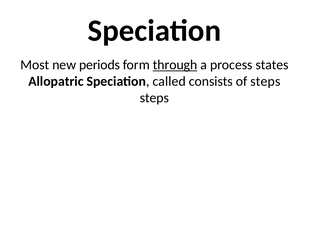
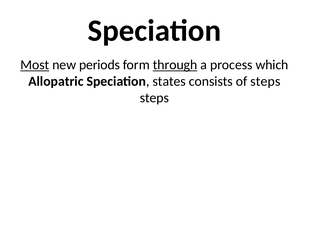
Most underline: none -> present
states: states -> which
called: called -> states
